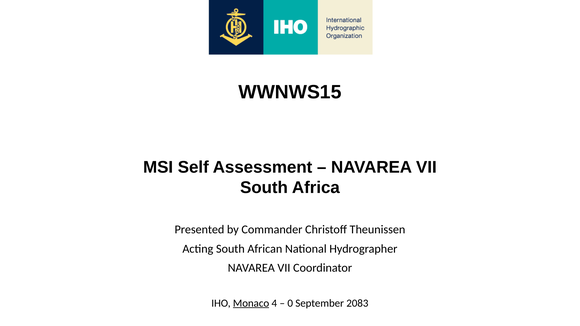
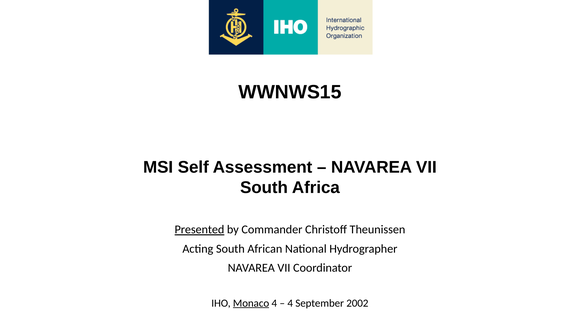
Presented underline: none -> present
0 at (290, 303): 0 -> 4
2083: 2083 -> 2002
